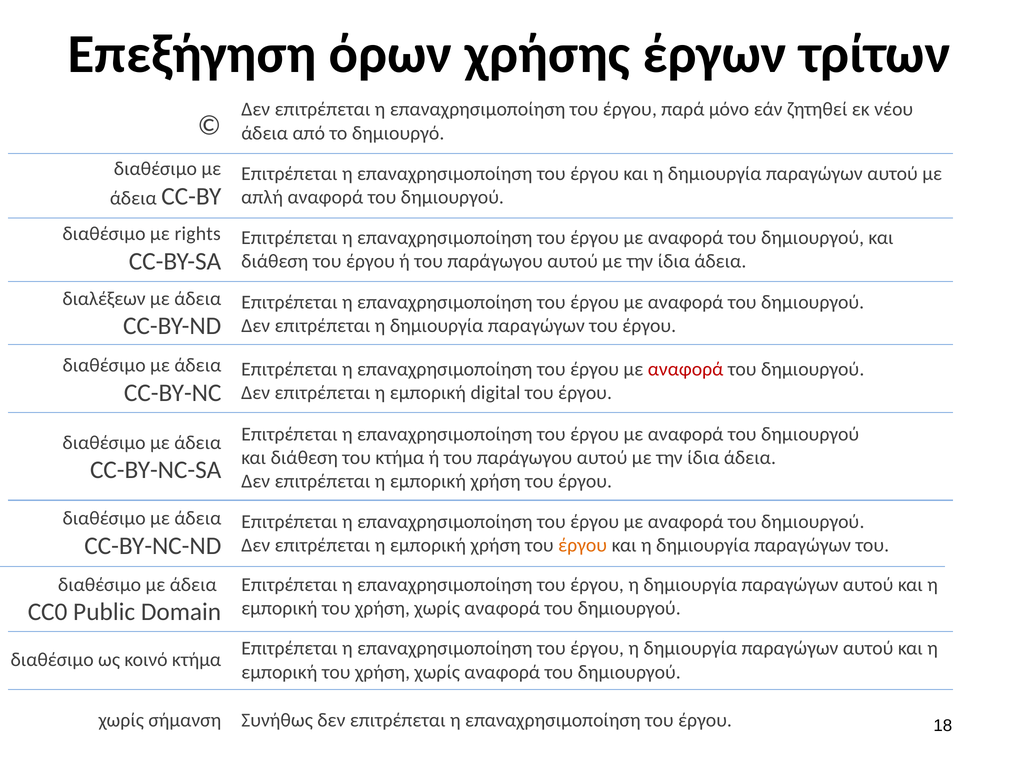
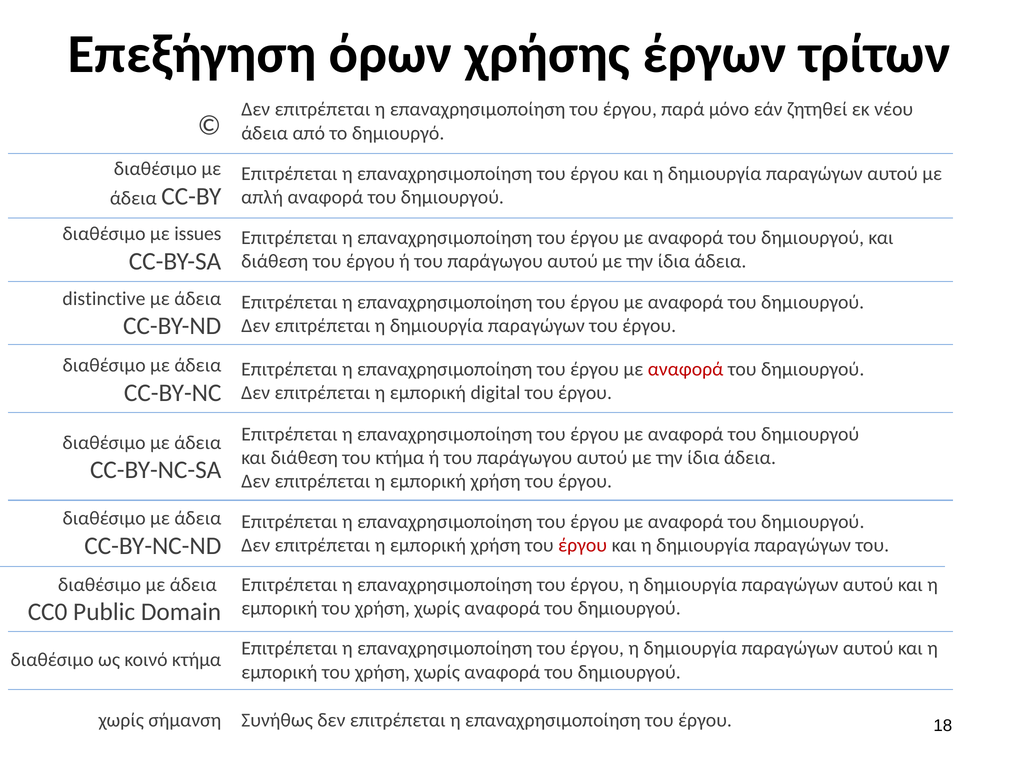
rights: rights -> issues
διαλέξεων: διαλέξεων -> distinctive
έργου at (583, 545) colour: orange -> red
